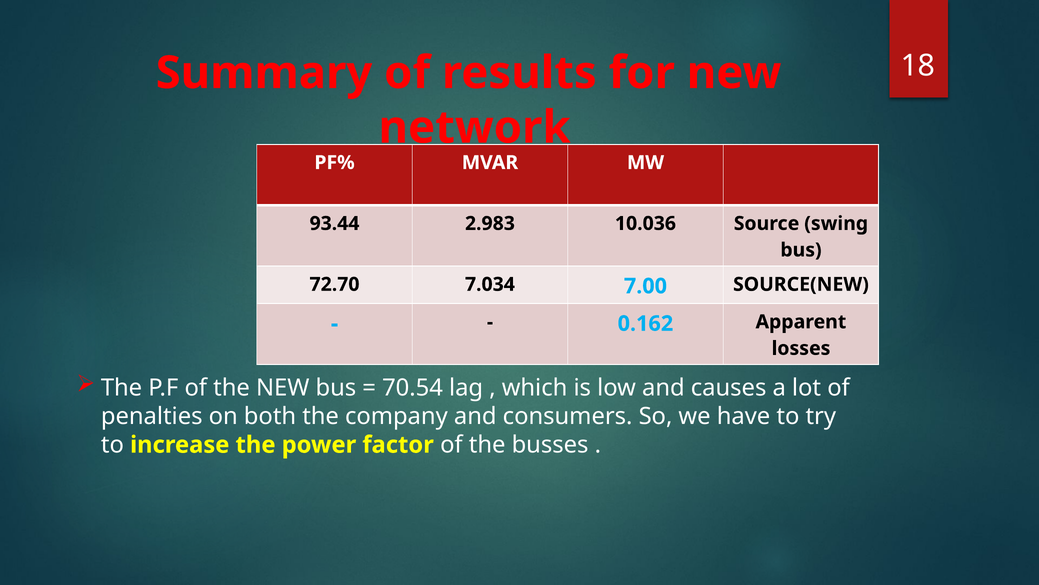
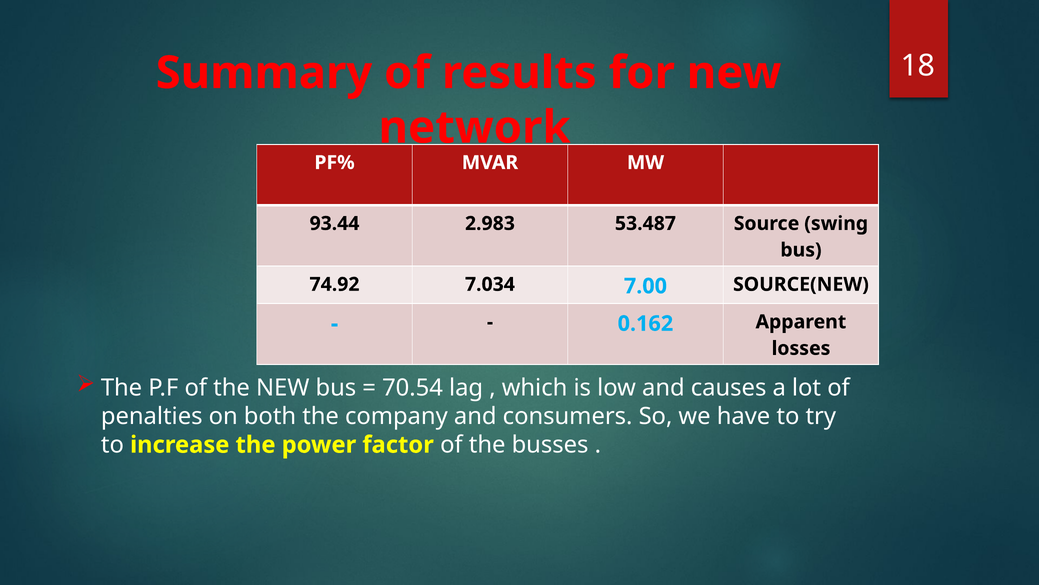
10.036: 10.036 -> 53.487
72.70: 72.70 -> 74.92
